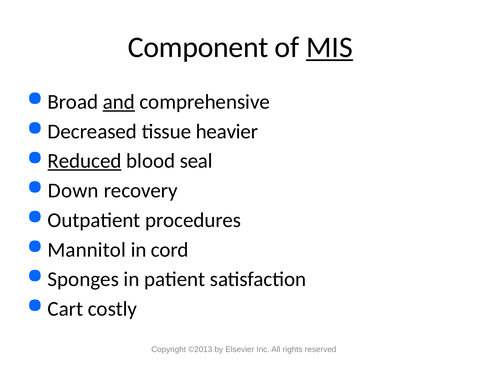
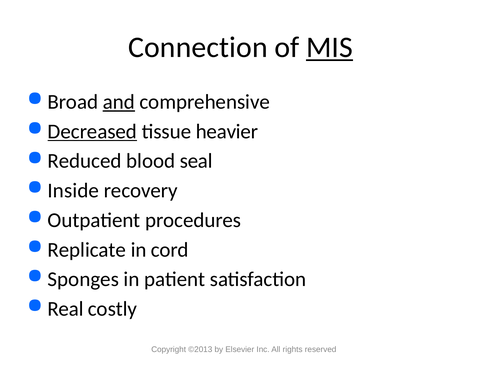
Component: Component -> Connection
Decreased underline: none -> present
Reduced underline: present -> none
Down: Down -> Inside
Mannitol: Mannitol -> Replicate
Cart: Cart -> Real
